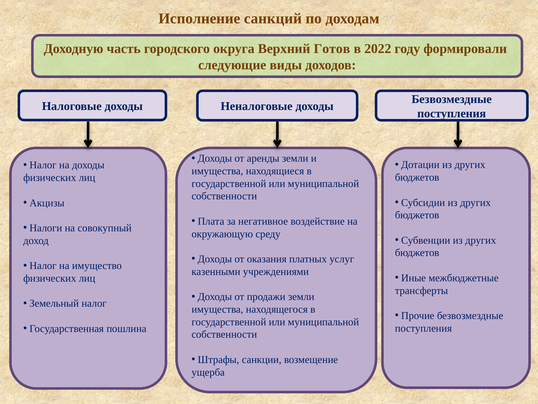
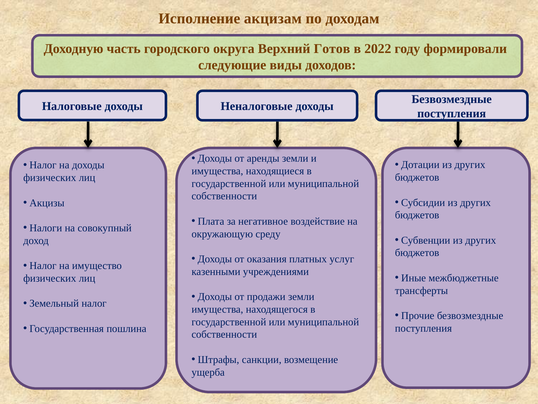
санкций: санкций -> акцизам
